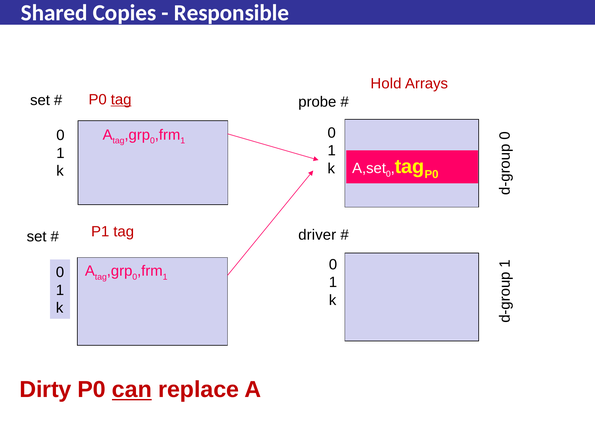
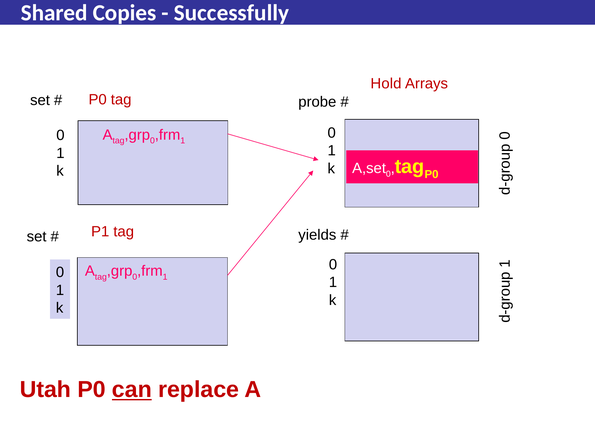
Responsible: Responsible -> Successfully
tag at (121, 100) underline: present -> none
driver: driver -> yields
Dirty: Dirty -> Utah
